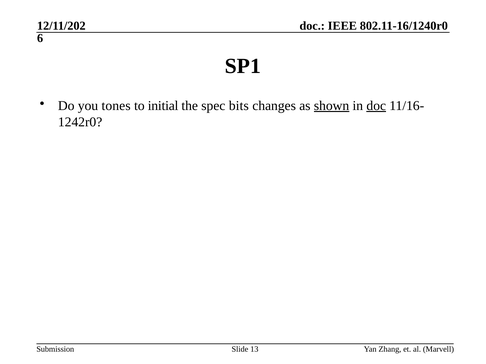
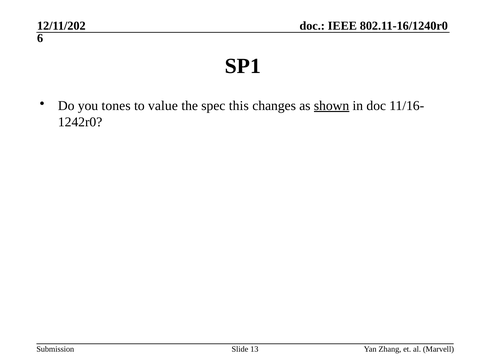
initial: initial -> value
bits: bits -> this
doc at (376, 106) underline: present -> none
